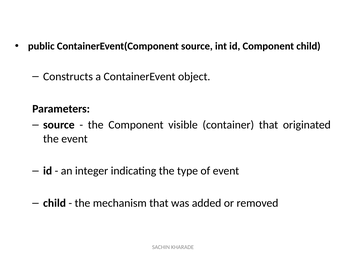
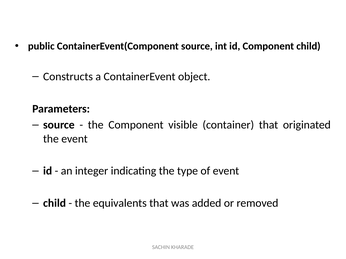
mechanism: mechanism -> equivalents
